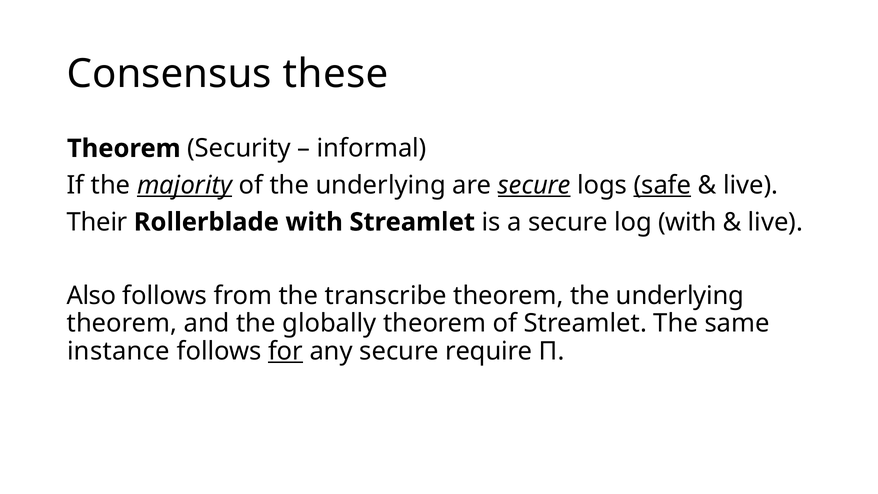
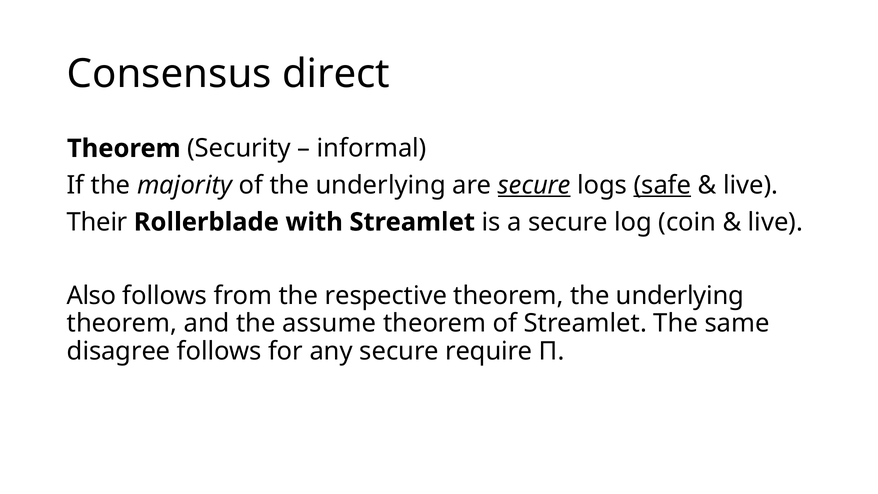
these: these -> direct
majority underline: present -> none
log with: with -> coin
transcribe: transcribe -> respective
globally: globally -> assume
instance: instance -> disagree
for underline: present -> none
